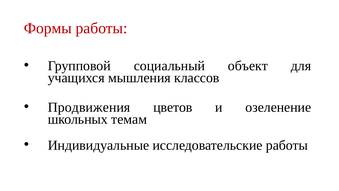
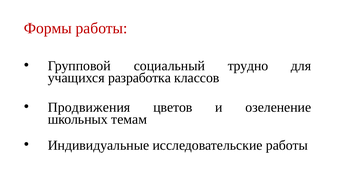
объект: объект -> трудно
мышления: мышления -> разработка
